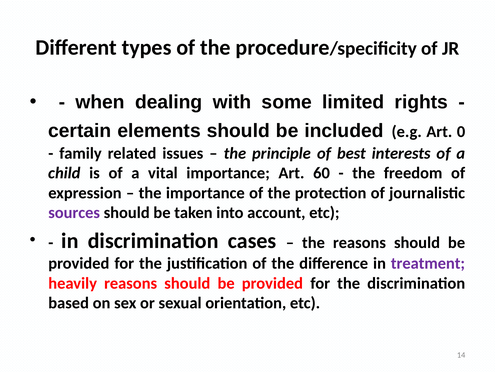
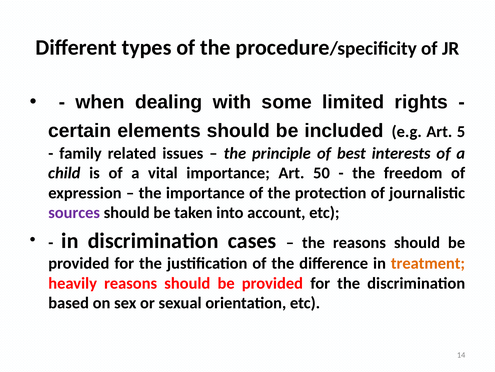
0: 0 -> 5
60: 60 -> 50
treatment colour: purple -> orange
